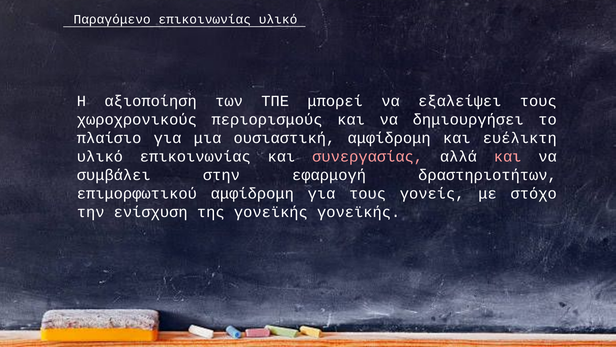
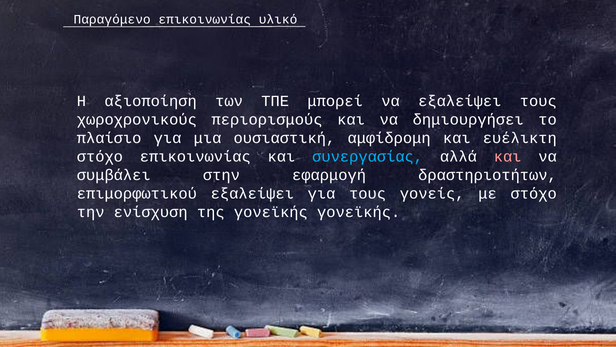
υλικό at (100, 157): υλικό -> στόχο
συνεργασίας colour: pink -> light blue
επιμορφωτικού αμφίδρομη: αμφίδρομη -> εξαλείψει
